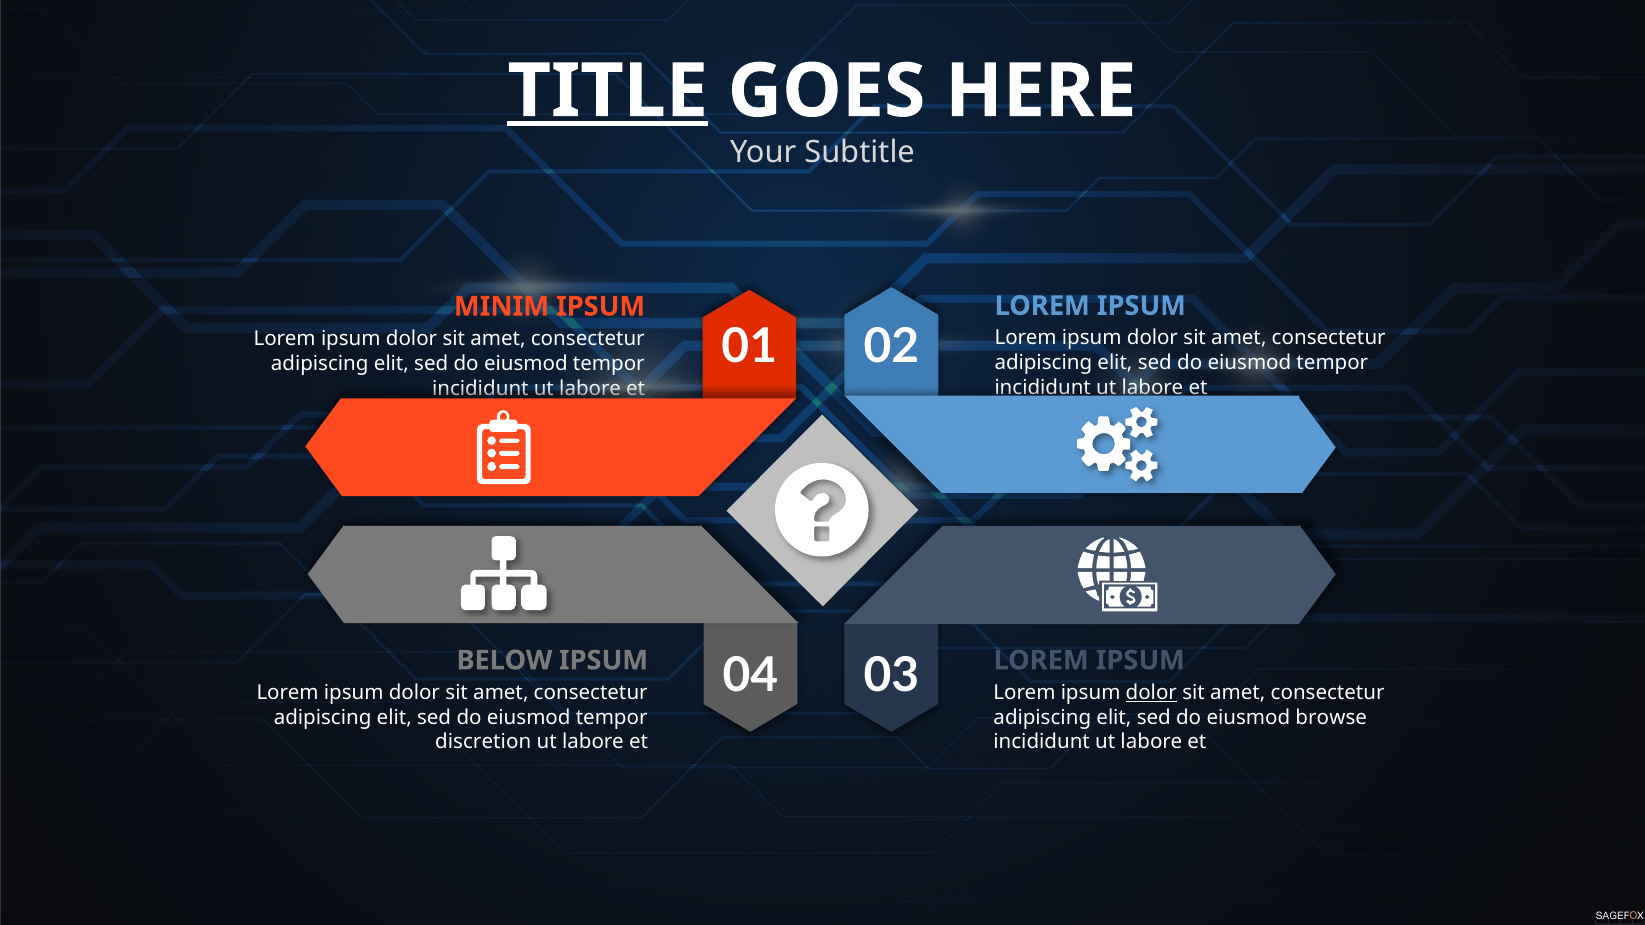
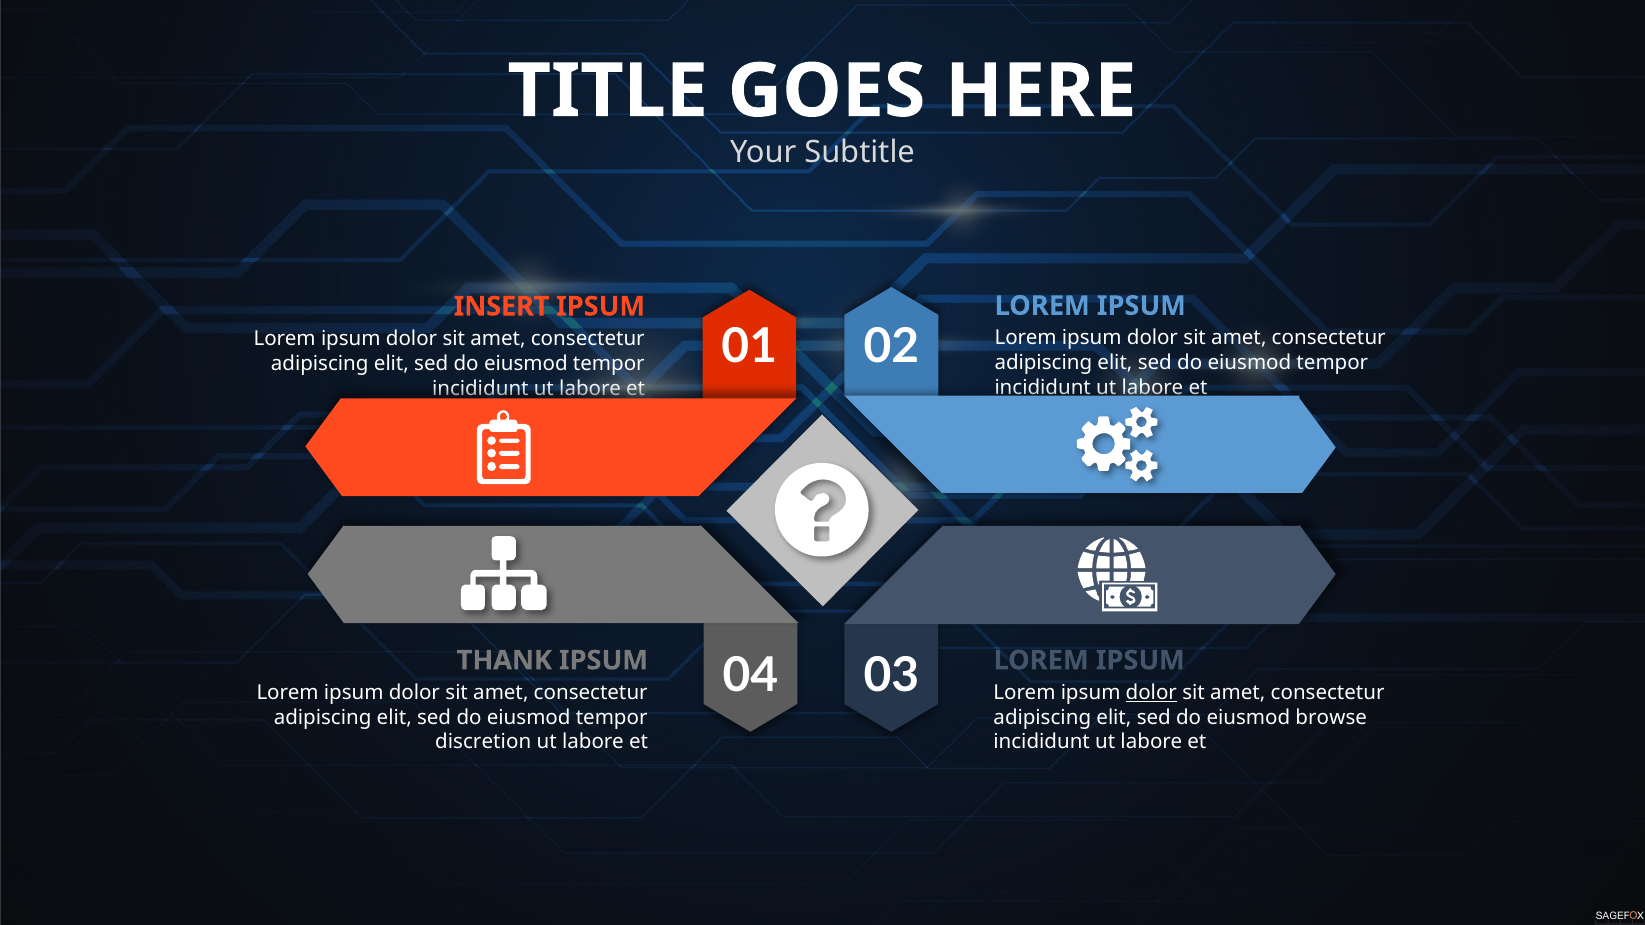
TITLE underline: present -> none
MINIM: MINIM -> INSERT
BELOW: BELOW -> THANK
